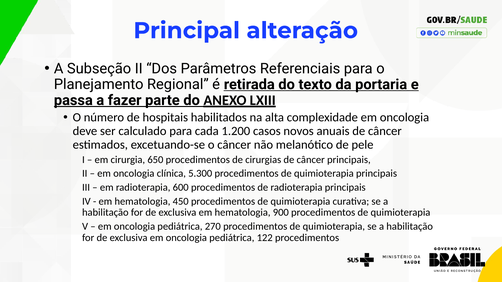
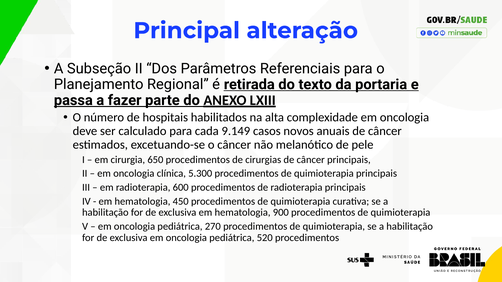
1.200: 1.200 -> 9.149
122: 122 -> 520
